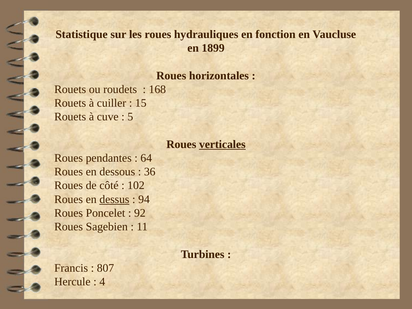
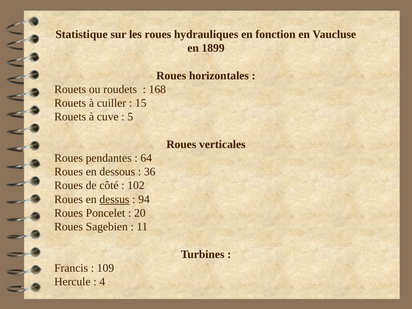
verticales underline: present -> none
92: 92 -> 20
807: 807 -> 109
